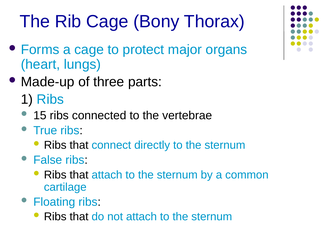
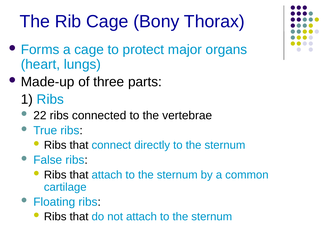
15: 15 -> 22
